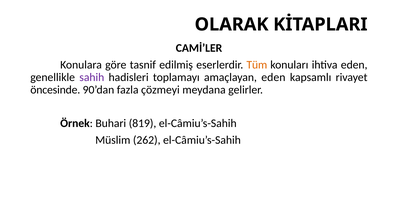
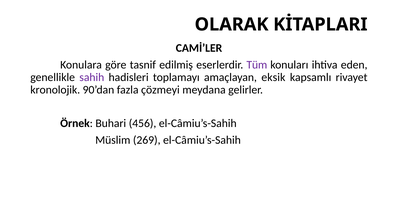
Tüm colour: orange -> purple
amaçlayan eden: eden -> eksik
öncesinde: öncesinde -> kronolojik
819: 819 -> 456
262: 262 -> 269
